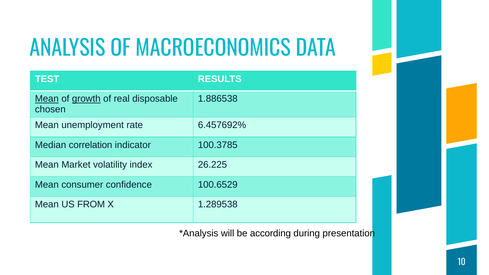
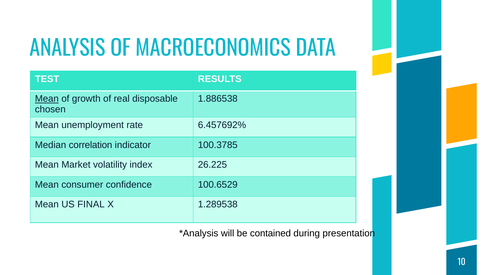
growth underline: present -> none
FROM: FROM -> FINAL
according: according -> contained
